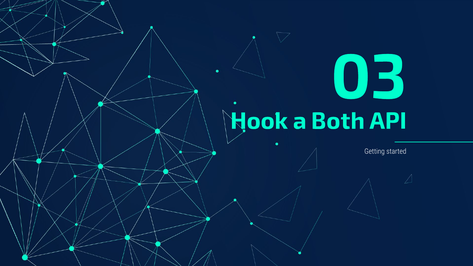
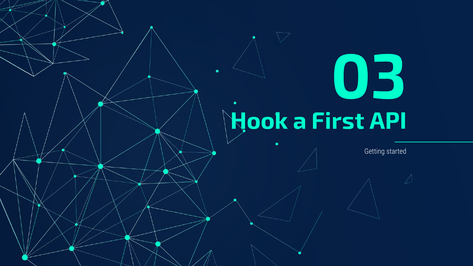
Both: Both -> First
